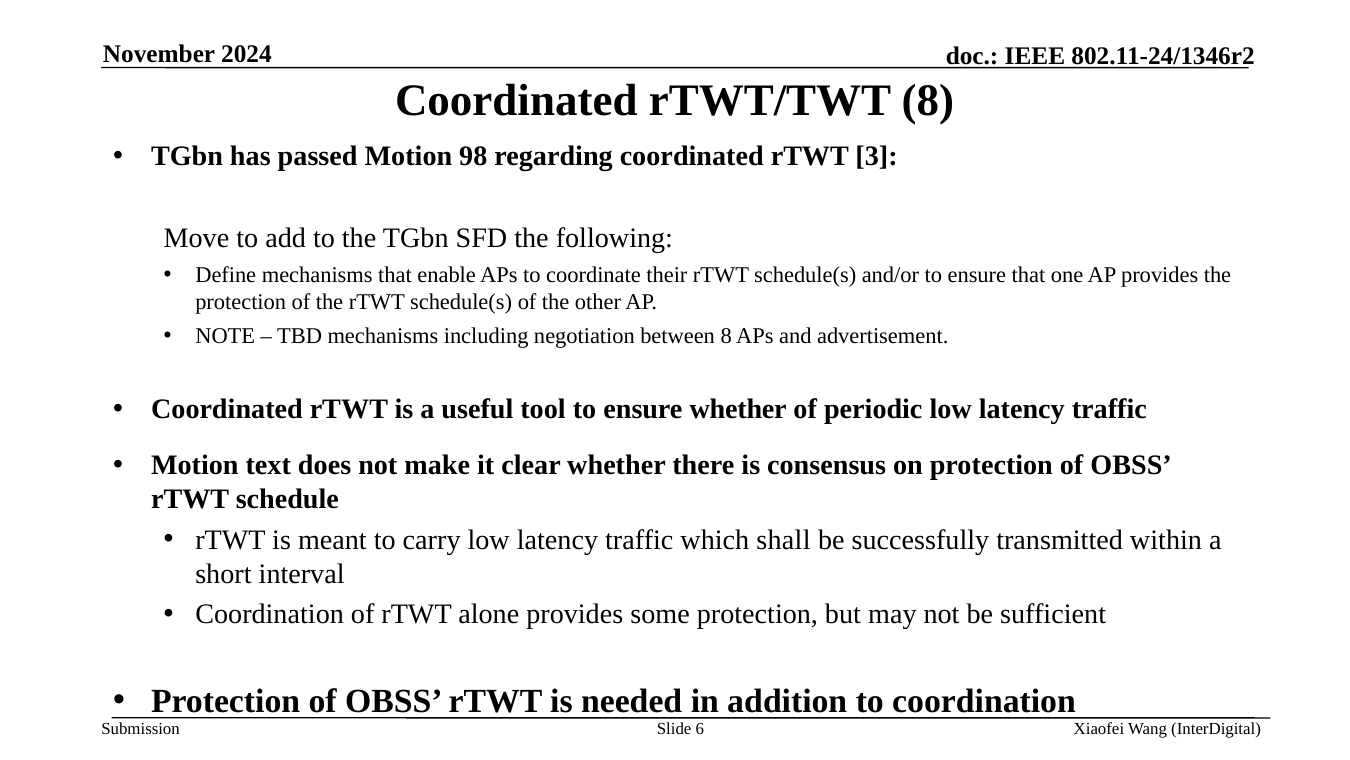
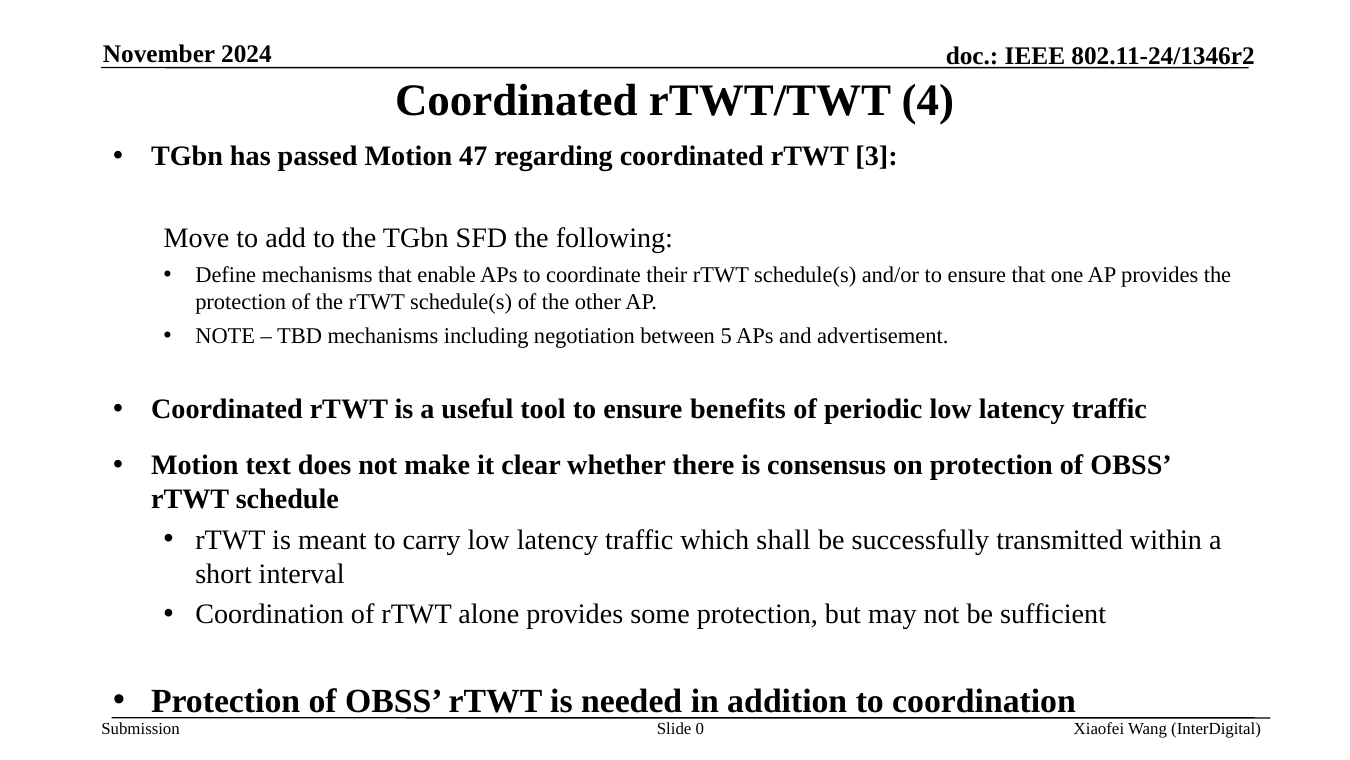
rTWT/TWT 8: 8 -> 4
98: 98 -> 47
between 8: 8 -> 5
ensure whether: whether -> benefits
6: 6 -> 0
